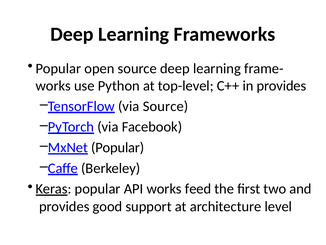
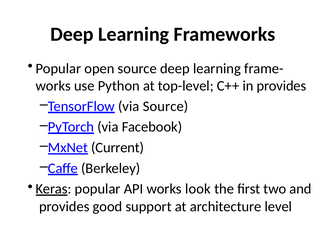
Popular at (118, 147): Popular -> Current
feed: feed -> look
